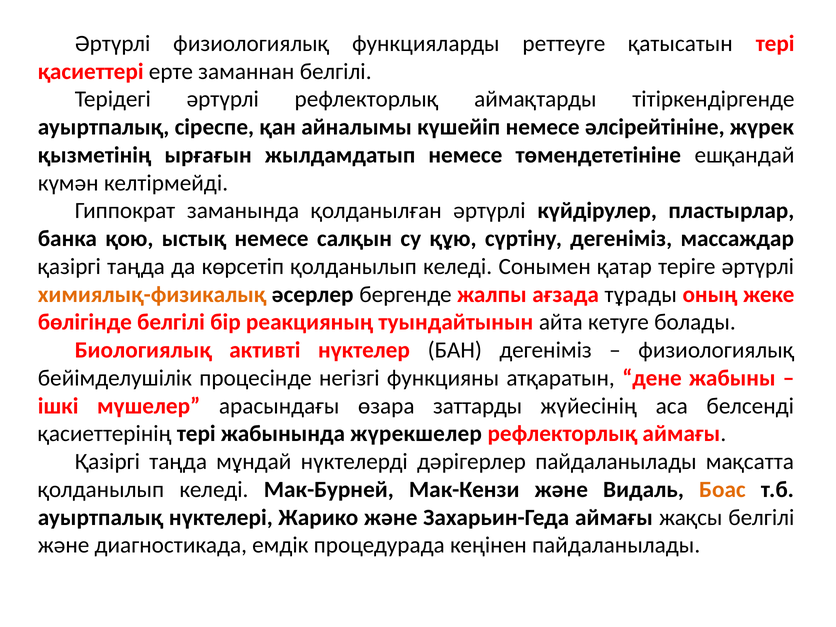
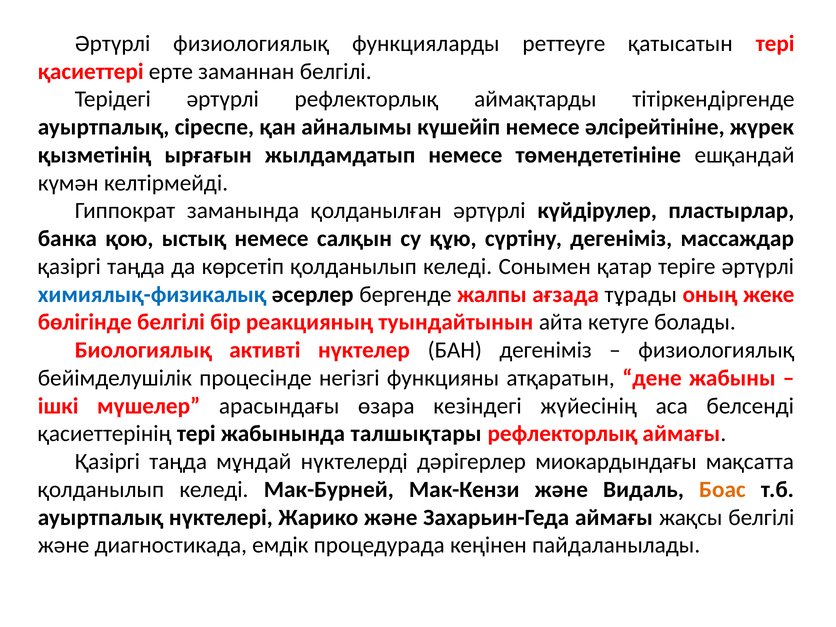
химиялық-физикалық colour: orange -> blue
заттарды: заттарды -> кезіндегі
жүрекшелер: жүрекшелер -> талшықтары
дәрігерлер пайдаланылады: пайдаланылады -> миокардындағы
